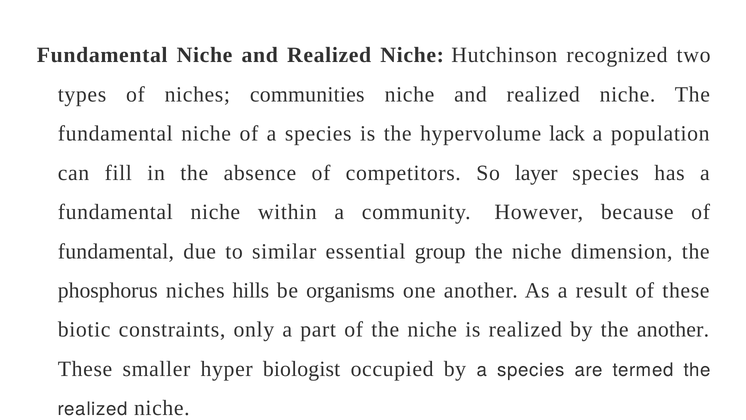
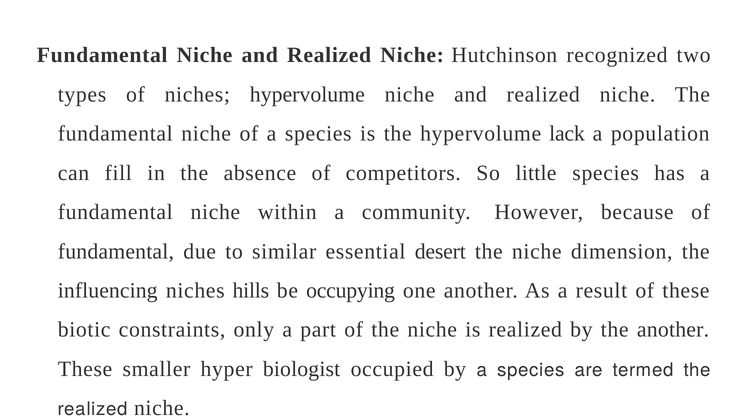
niches communities: communities -> hypervolume
layer: layer -> little
group: group -> desert
phosphorus: phosphorus -> influencing
organisms: organisms -> occupying
